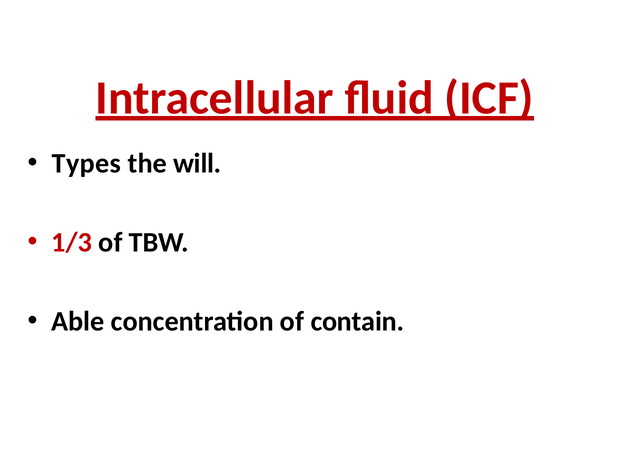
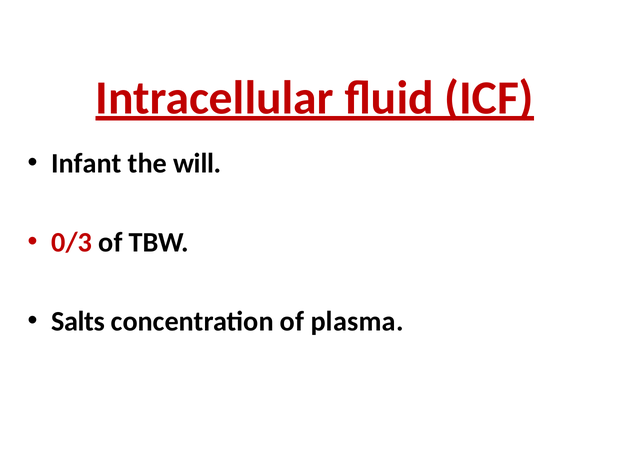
Types: Types -> Infant
1/3: 1/3 -> 0/3
Able: Able -> Salts
contain: contain -> plasma
